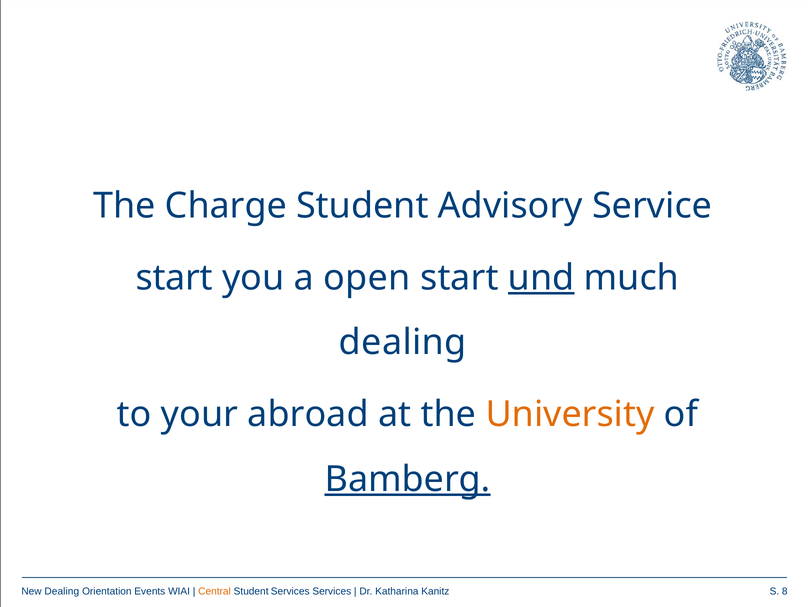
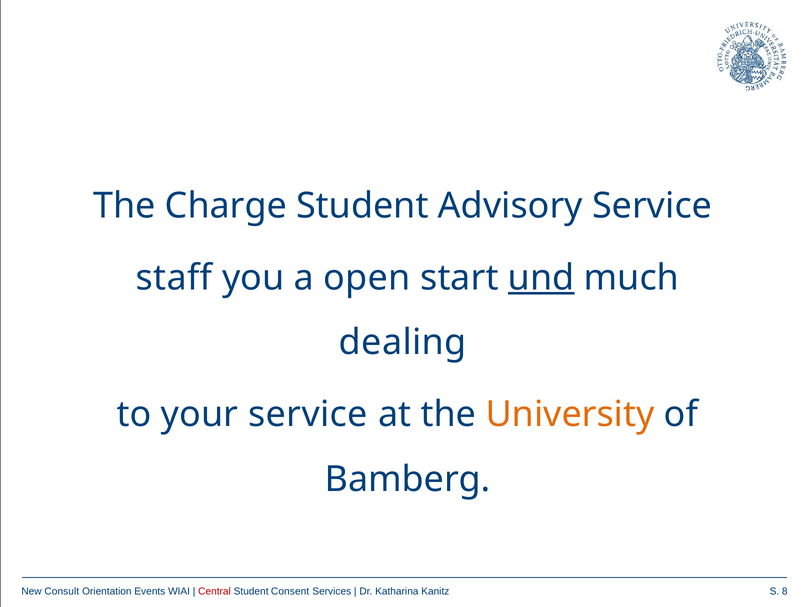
start at (174, 278): start -> staff
your abroad: abroad -> service
Bamberg underline: present -> none
Dealing at (62, 591): Dealing -> Consult
Central colour: orange -> red
Student Services: Services -> Consent
